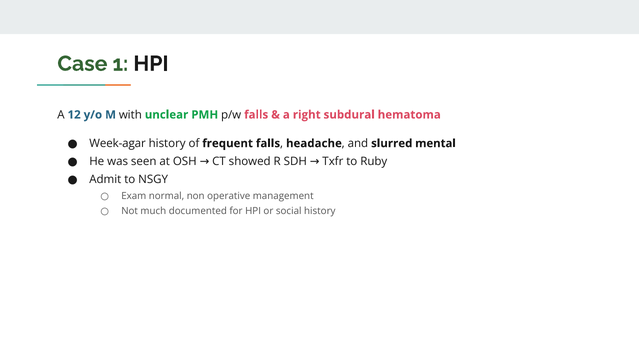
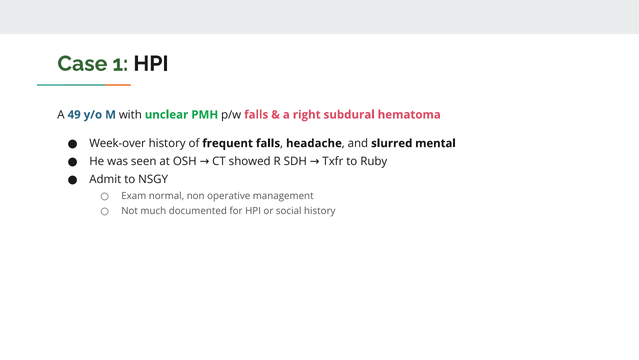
12: 12 -> 49
Week-agar: Week-agar -> Week-over
